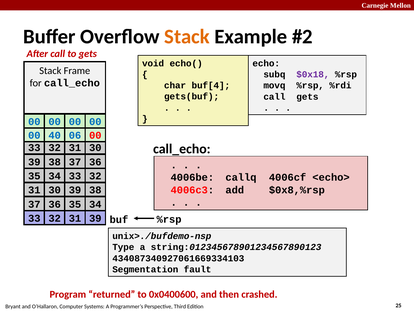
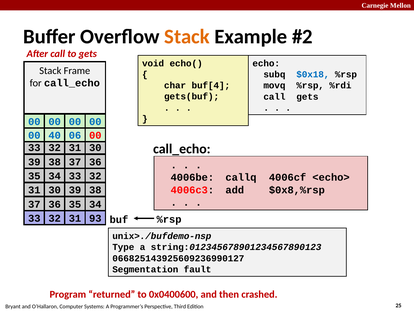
$0x18 colour: purple -> blue
31 39: 39 -> 93
434087340927061669334103: 434087340927061669334103 -> 066825143925609236990127
